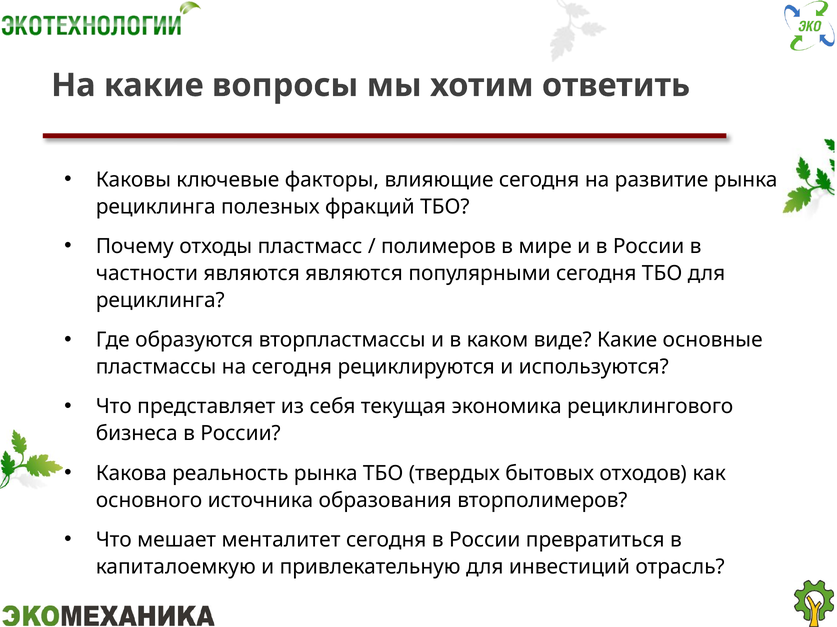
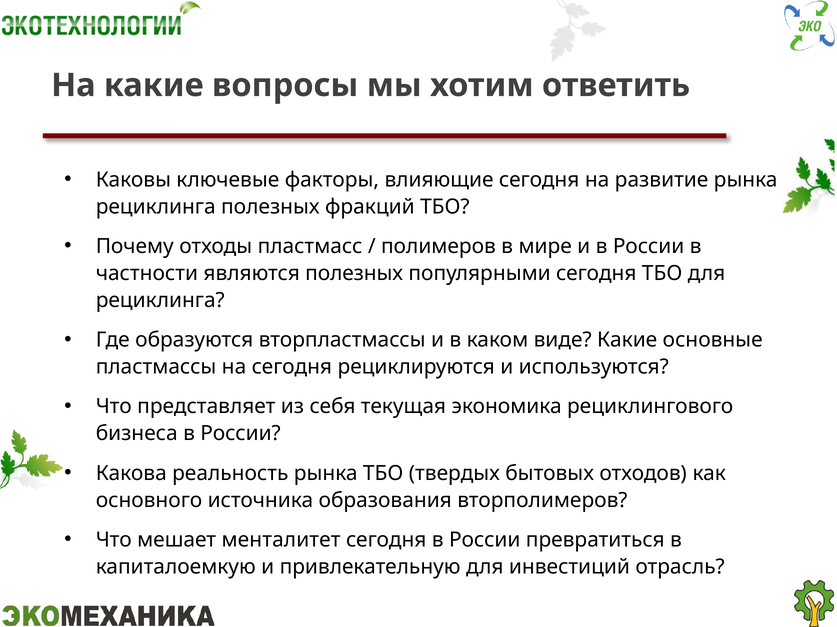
являются являются: являются -> полезных
